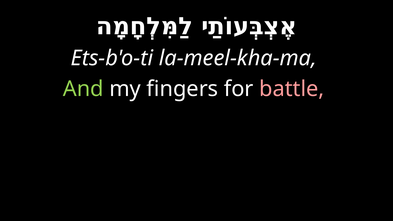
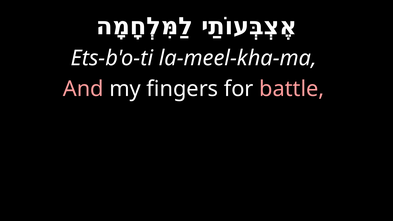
And colour: light green -> pink
